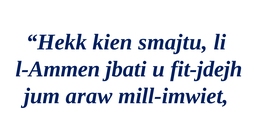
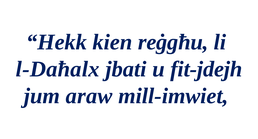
smajtu: smajtu -> reġgħu
l-Ammen: l-Ammen -> l-Daħalx
